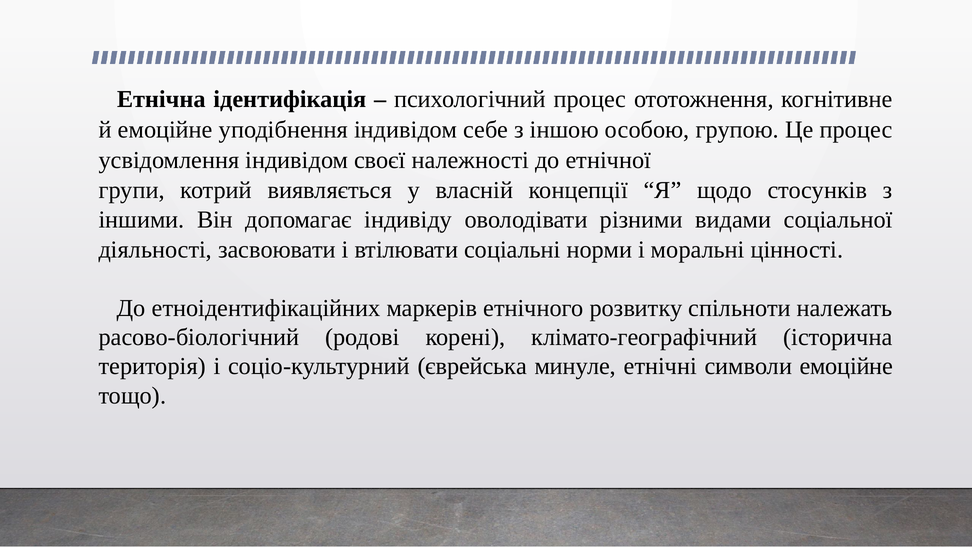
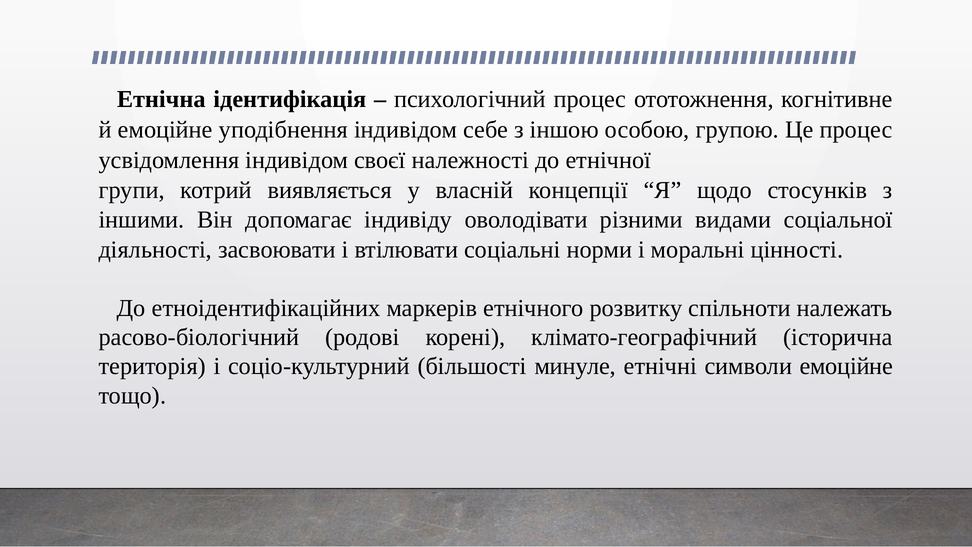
єврейська: єврейська -> більшості
